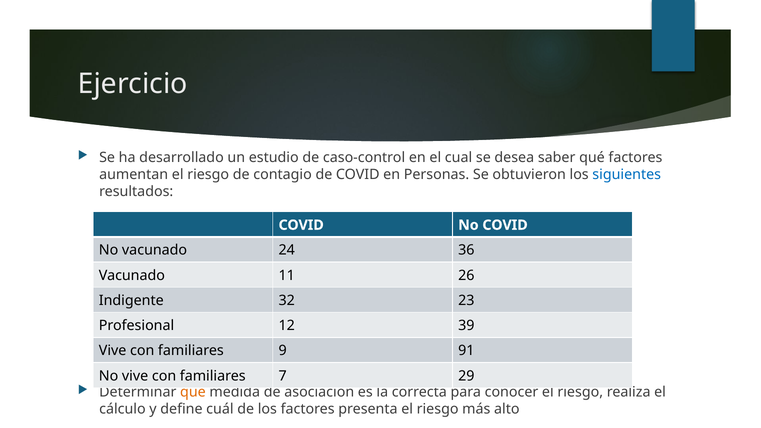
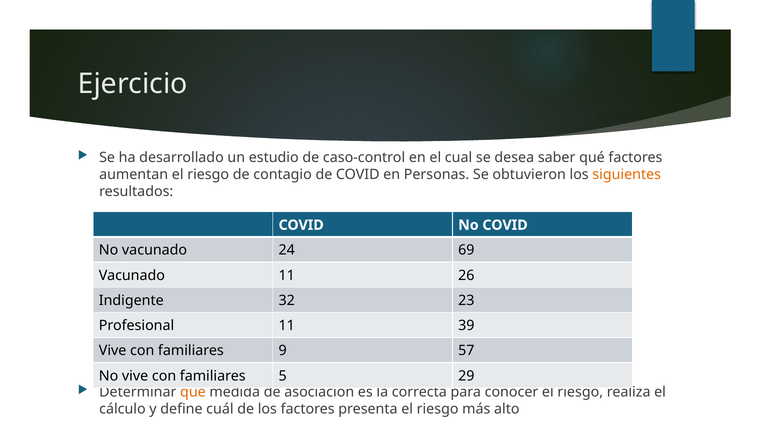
siguientes colour: blue -> orange
36: 36 -> 69
Profesional 12: 12 -> 11
91: 91 -> 57
7: 7 -> 5
